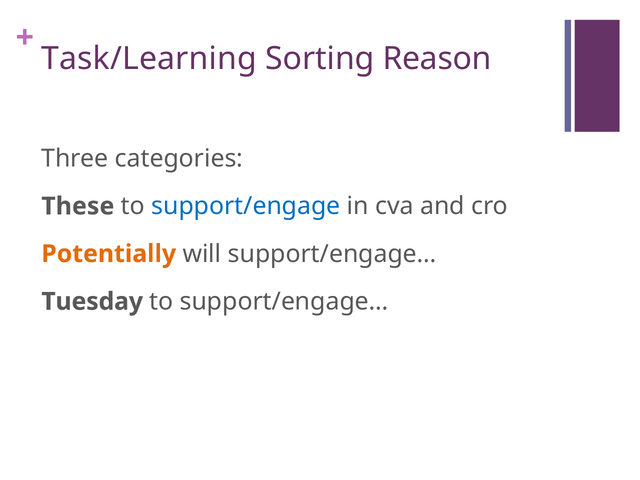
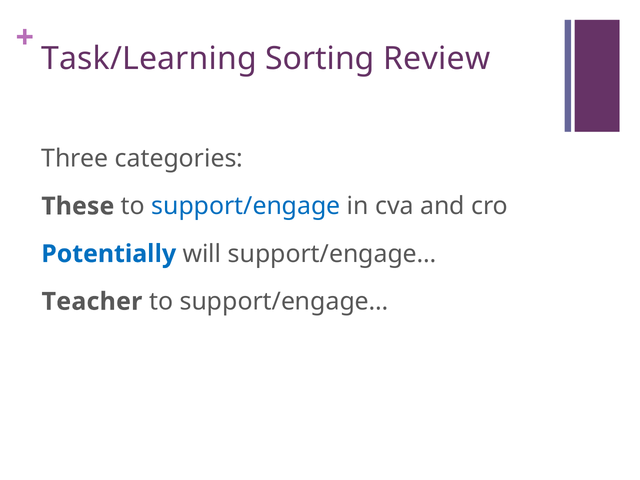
Reason: Reason -> Review
Potentially colour: orange -> blue
Tuesday: Tuesday -> Teacher
